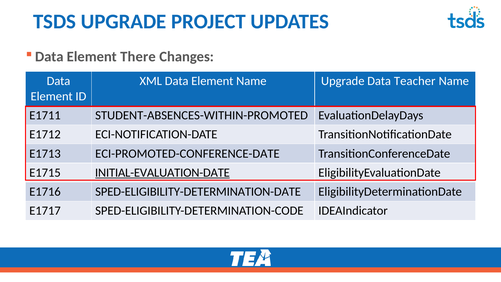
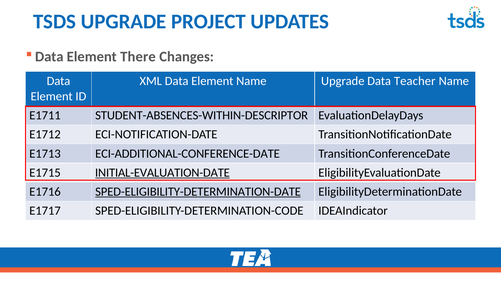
STUDENT-ABSENCES-WITHIN-PROMOTED: STUDENT-ABSENCES-WITHIN-PROMOTED -> STUDENT-ABSENCES-WITHIN-DESCRIPTOR
ECI-PROMOTED-CONFERENCE-DATE: ECI-PROMOTED-CONFERENCE-DATE -> ECI-ADDITIONAL-CONFERENCE-DATE
SPED-ELIGIBILITY-DETERMINATION-DATE underline: none -> present
